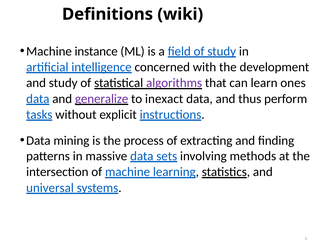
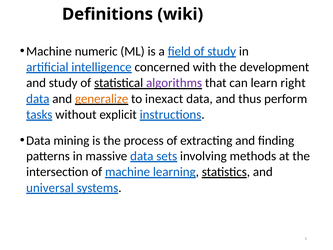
instance: instance -> numeric
ones: ones -> right
generalize colour: purple -> orange
